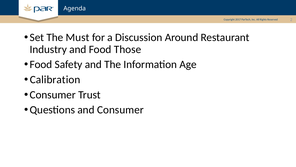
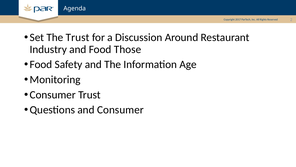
The Must: Must -> Trust
Calibration: Calibration -> Monitoring
